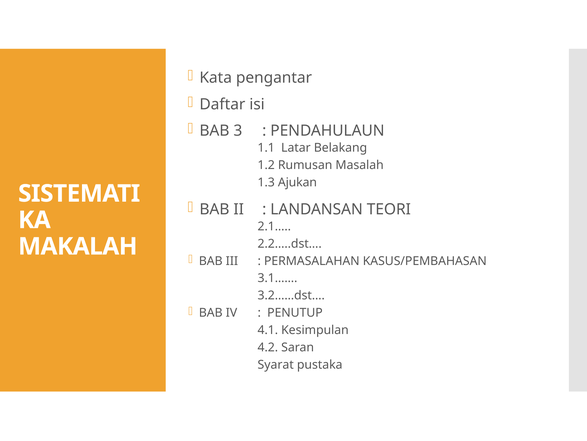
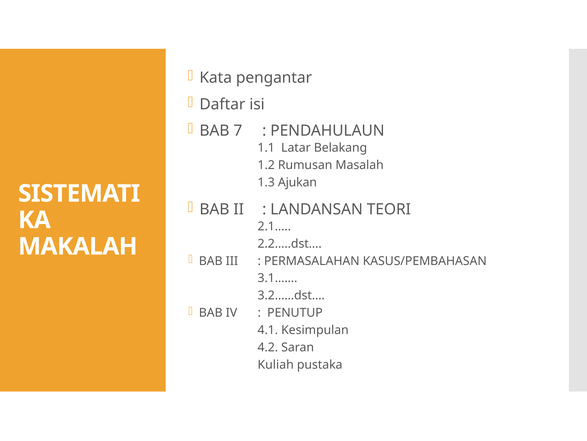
3: 3 -> 7
Syarat: Syarat -> Kuliah
